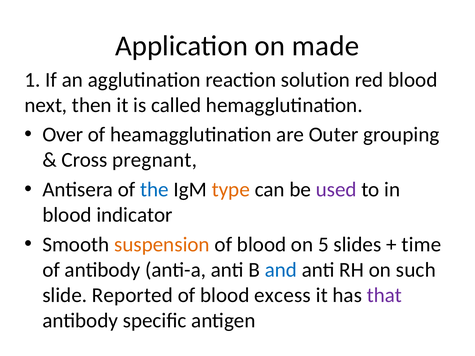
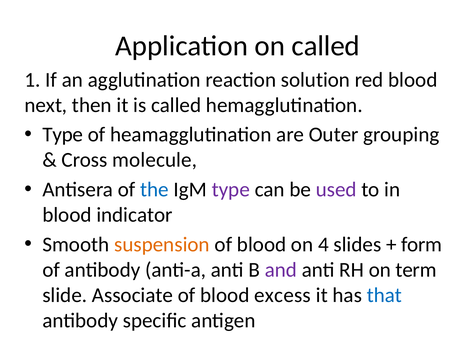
on made: made -> called
Over at (63, 135): Over -> Type
pregnant: pregnant -> molecule
type at (231, 190) colour: orange -> purple
5: 5 -> 4
time: time -> form
and colour: blue -> purple
such: such -> term
Reported: Reported -> Associate
that colour: purple -> blue
